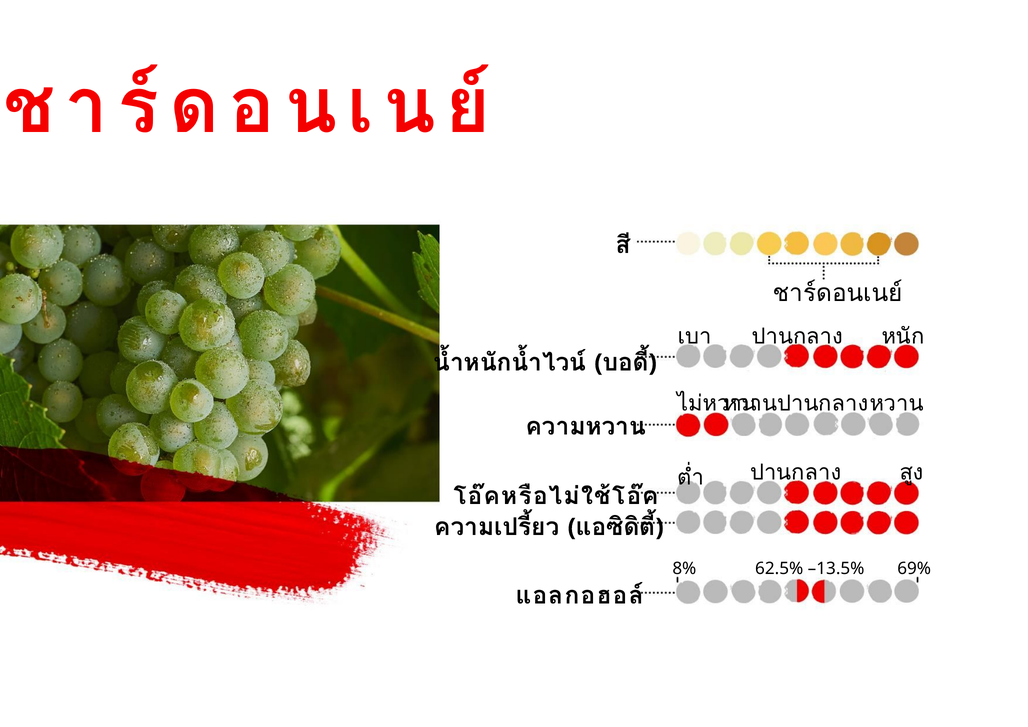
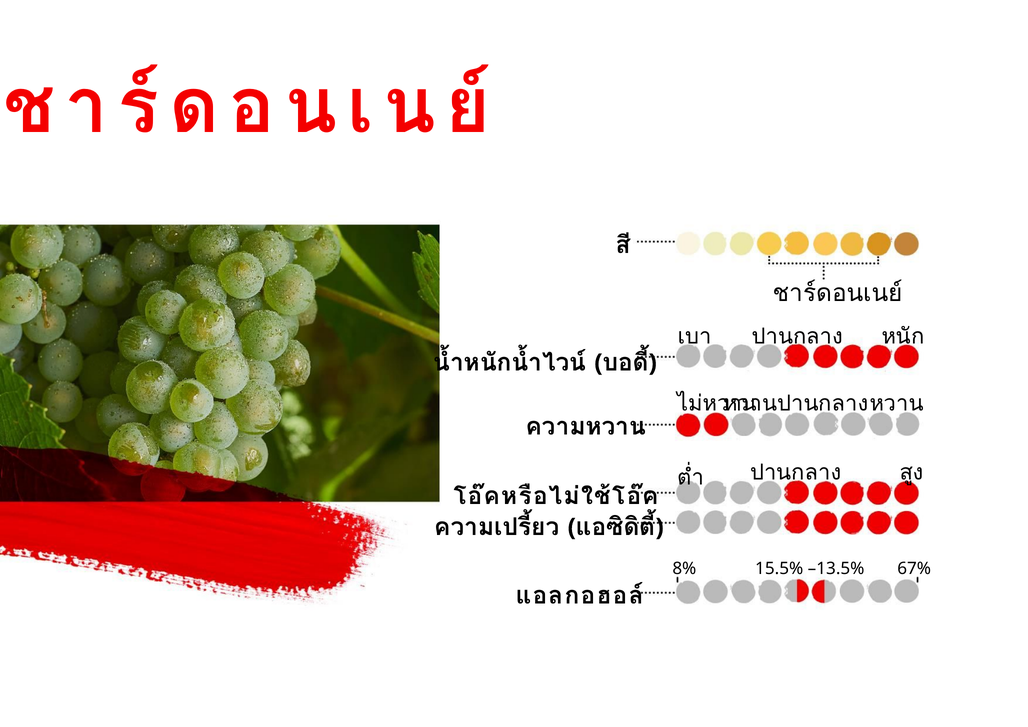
62.5%: 62.5% -> 15.5%
69%: 69% -> 67%
